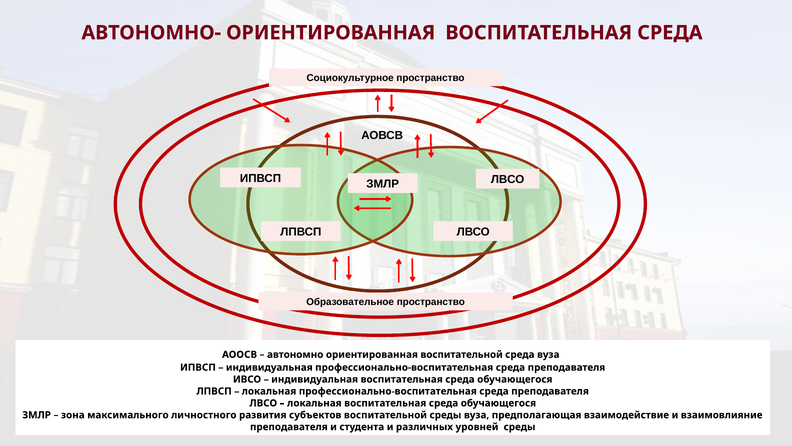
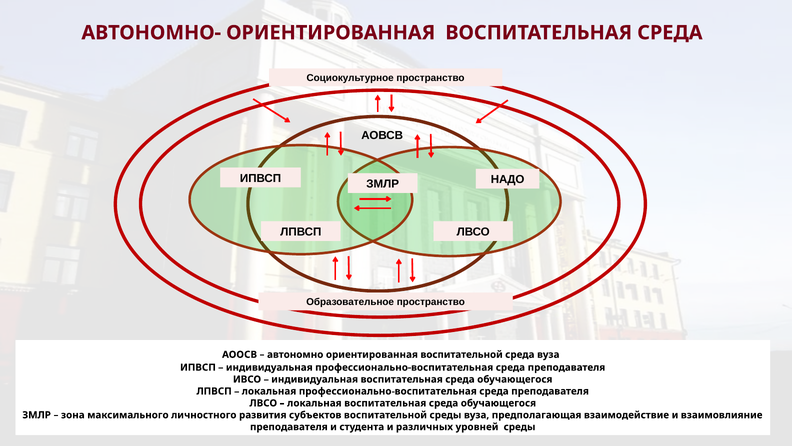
ЛВСО at (508, 179): ЛВСО -> НАДО
